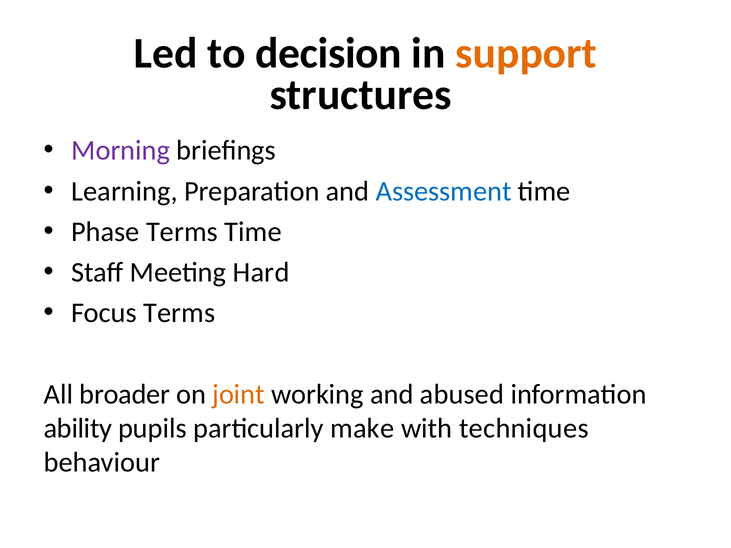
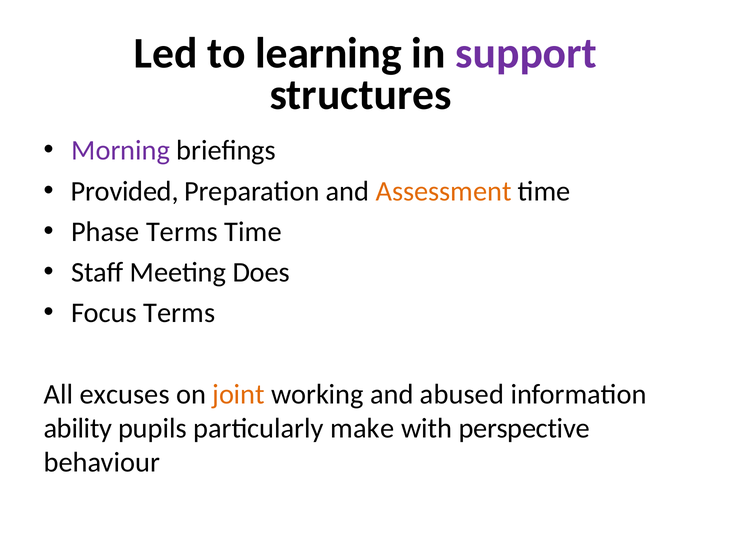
decision: decision -> learning
support colour: orange -> purple
Learning: Learning -> Provided
Assessment colour: blue -> orange
Hard: Hard -> Does
broader: broader -> excuses
techniques: techniques -> perspective
